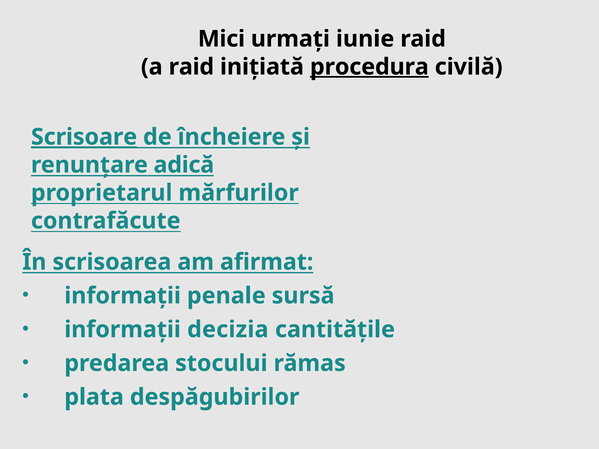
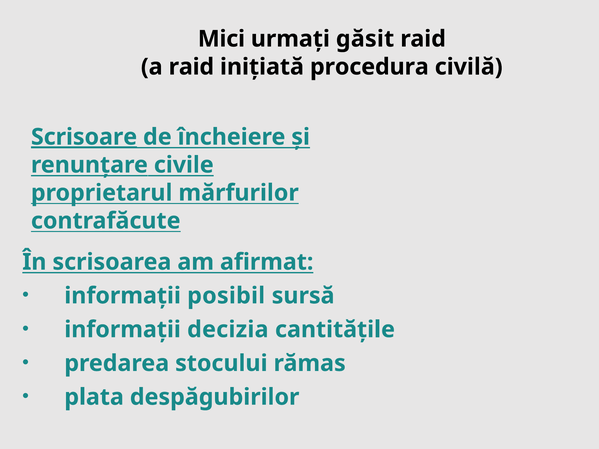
iunie: iunie -> găsit
procedura underline: present -> none
adică: adică -> civile
penale: penale -> posibil
